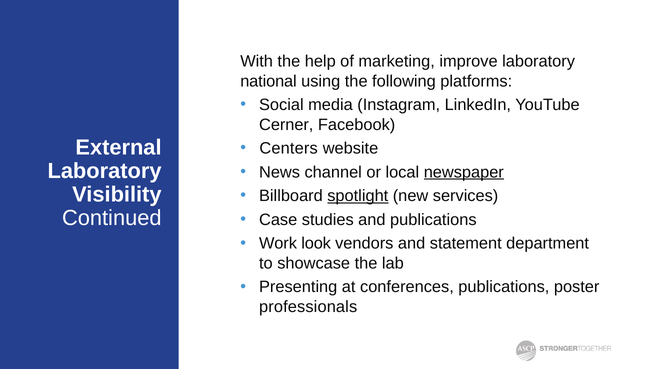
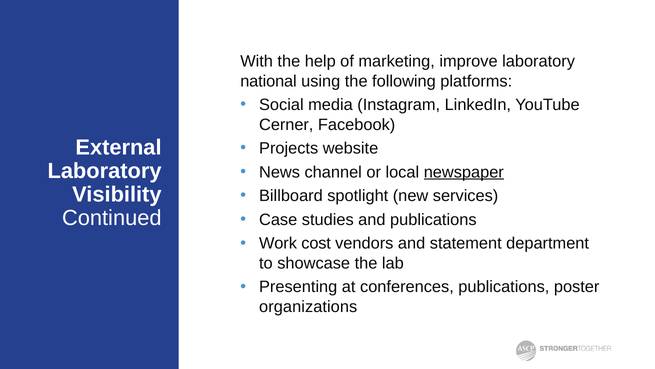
Centers: Centers -> Projects
spotlight underline: present -> none
look: look -> cost
professionals: professionals -> organizations
